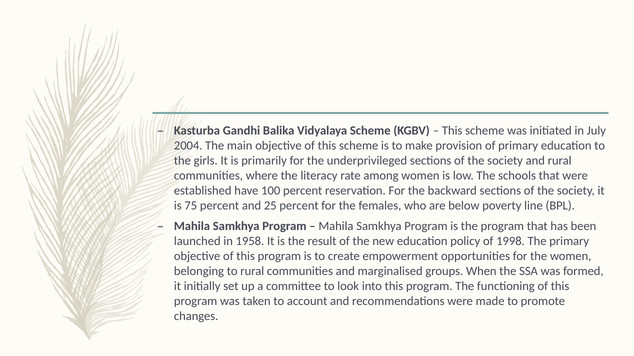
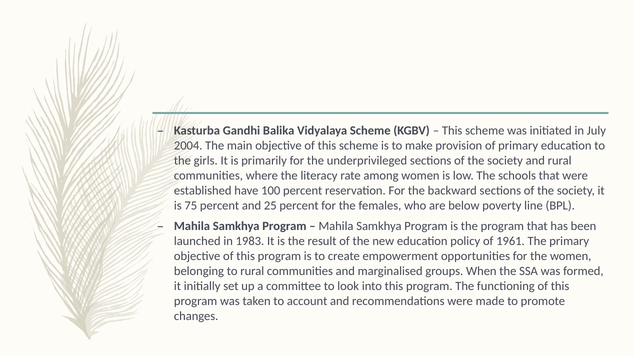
1958: 1958 -> 1983
1998: 1998 -> 1961
